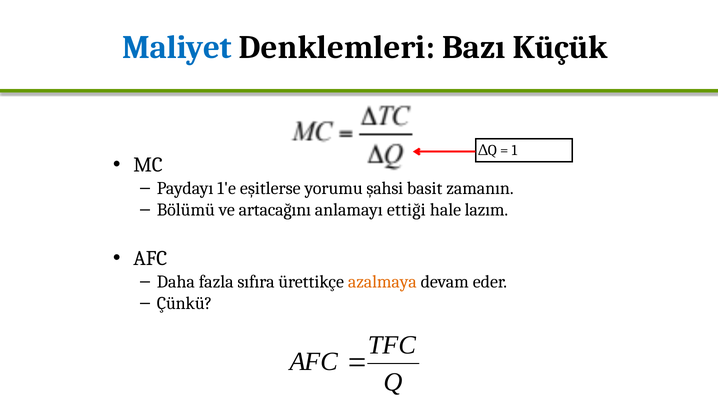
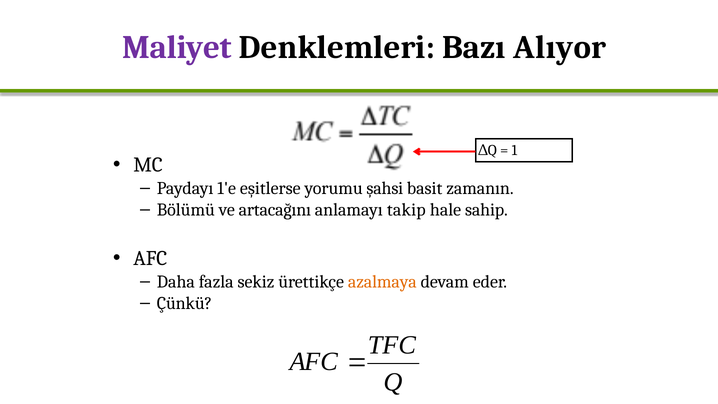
Maliyet colour: blue -> purple
Küçük: Küçük -> Alıyor
ettiği: ettiği -> takip
lazım: lazım -> sahip
sıfıra: sıfıra -> sekiz
